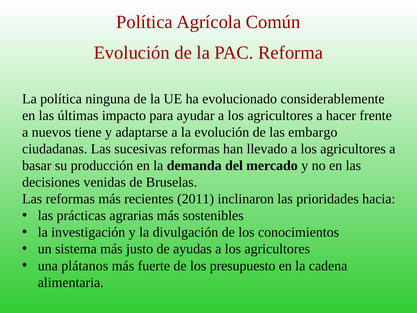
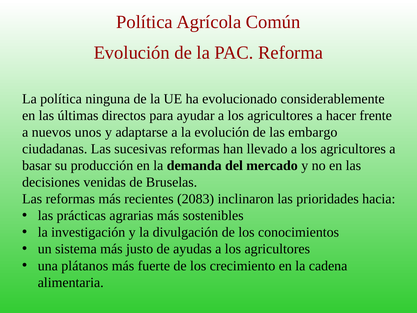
impacto: impacto -> directos
tiene: tiene -> unos
2011: 2011 -> 2083
presupuesto: presupuesto -> crecimiento
